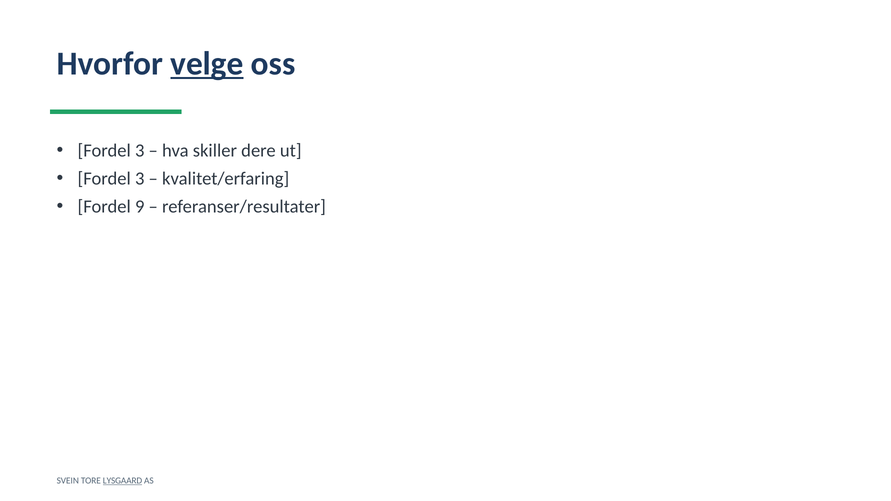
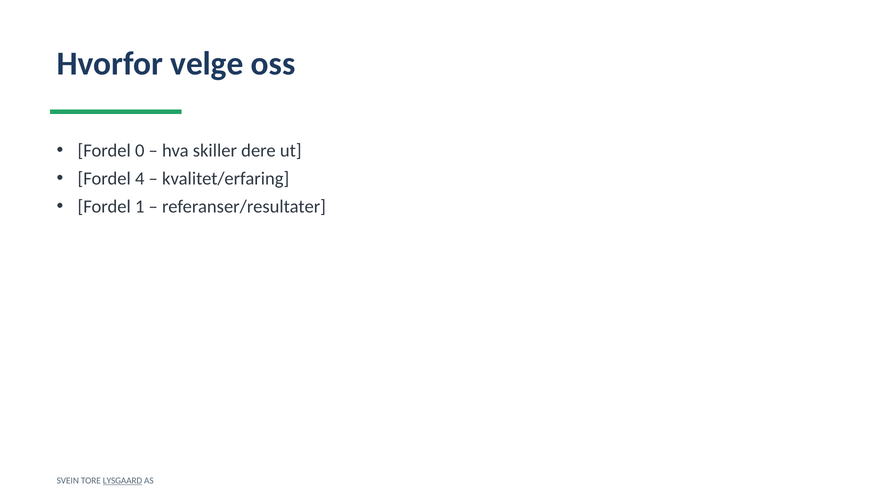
velge underline: present -> none
3 at (140, 151): 3 -> 0
3 at (140, 179): 3 -> 4
9: 9 -> 1
